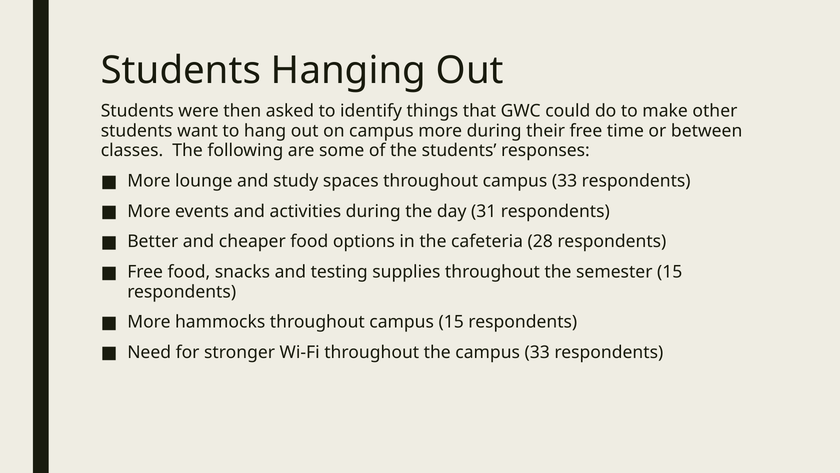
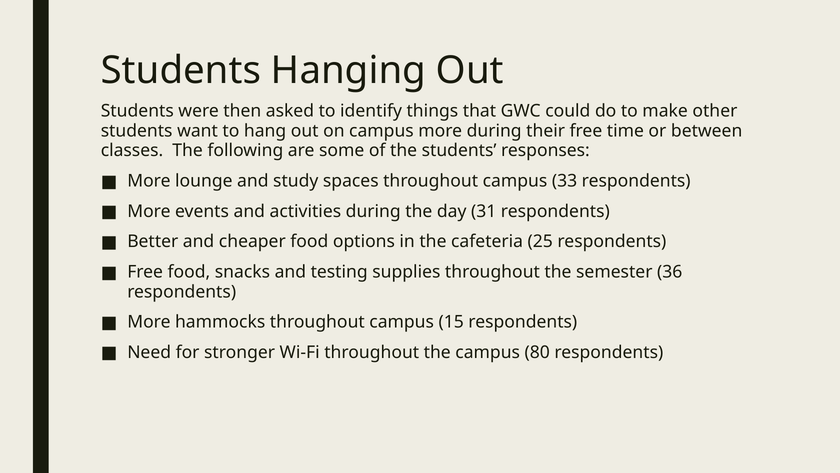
28: 28 -> 25
semester 15: 15 -> 36
the campus 33: 33 -> 80
